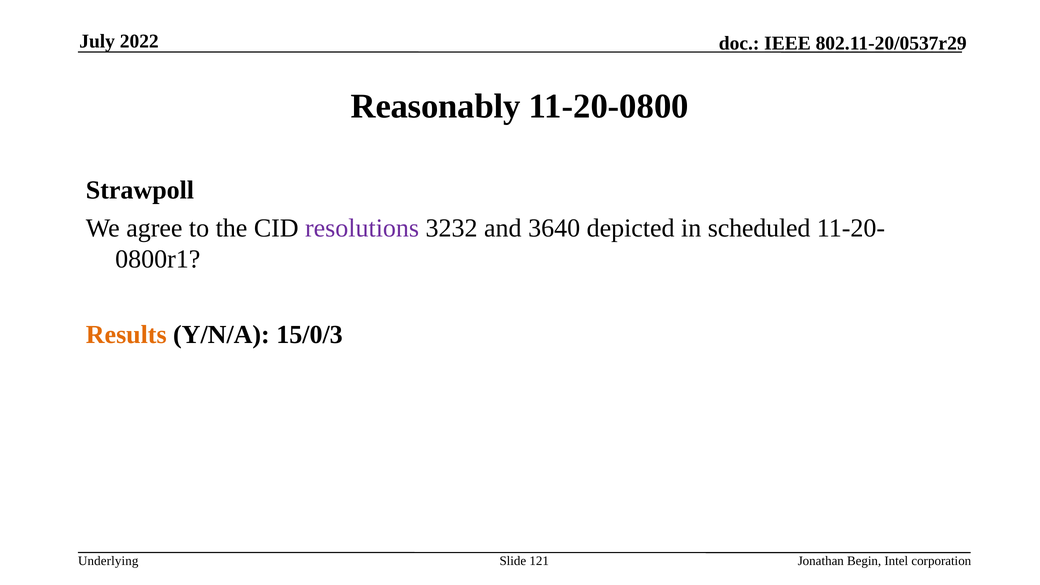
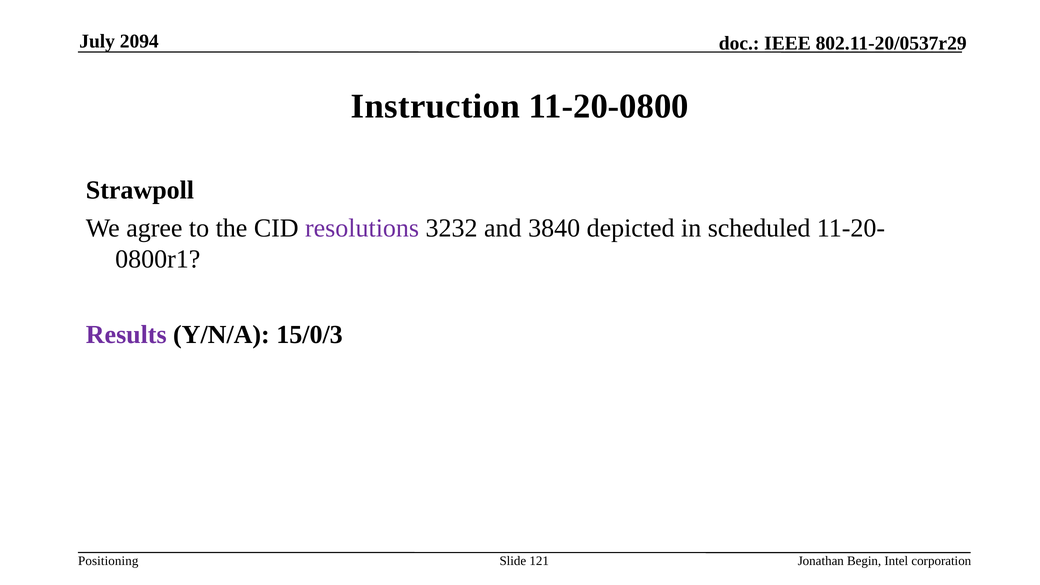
2022: 2022 -> 2094
Reasonably: Reasonably -> Instruction
3640: 3640 -> 3840
Results colour: orange -> purple
Underlying: Underlying -> Positioning
